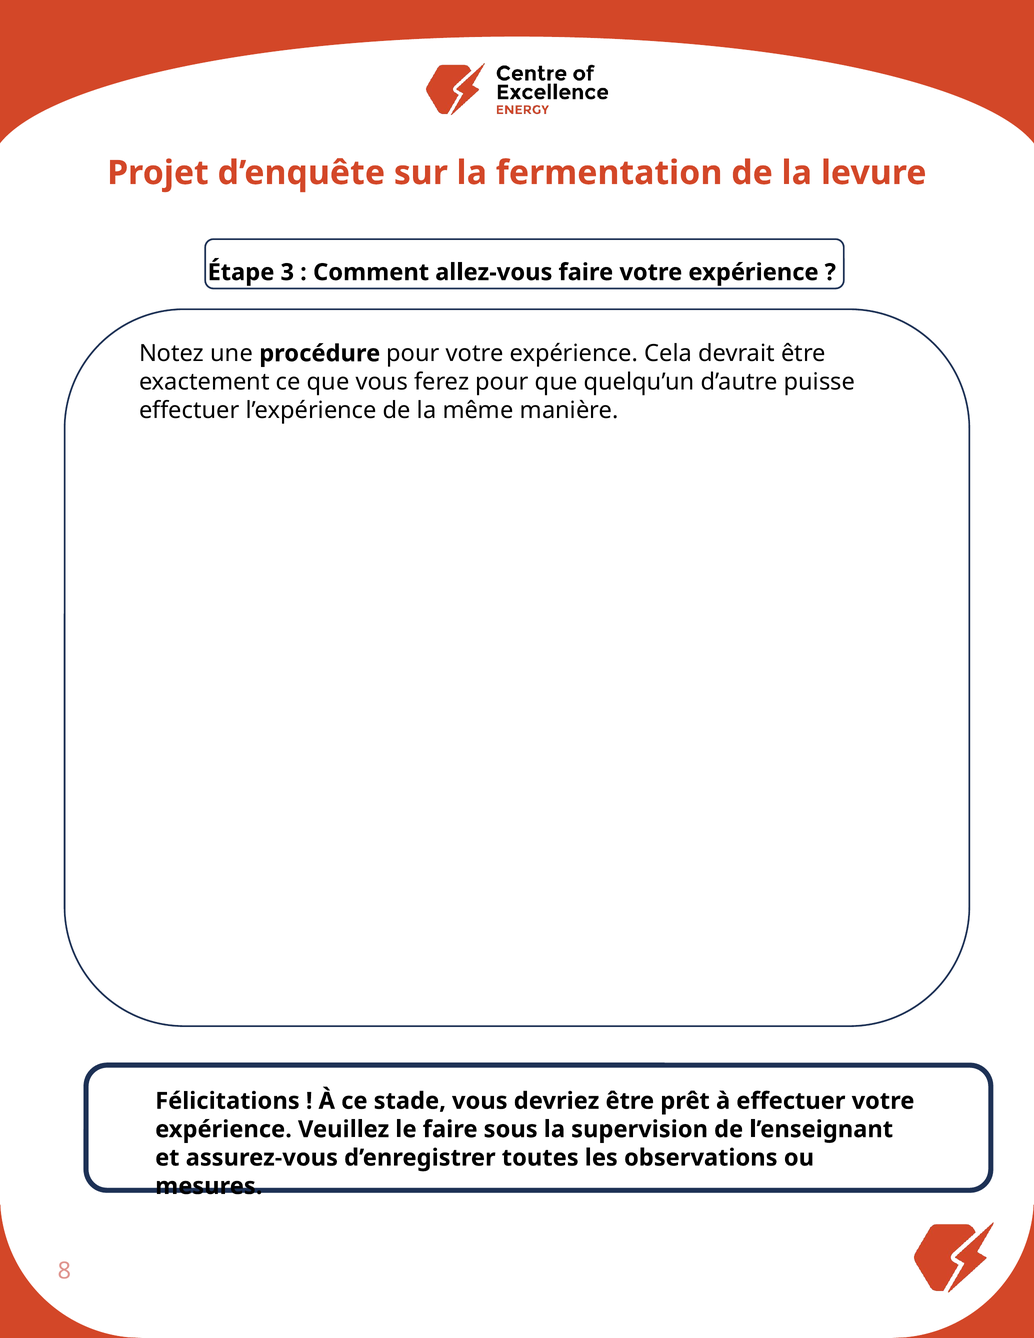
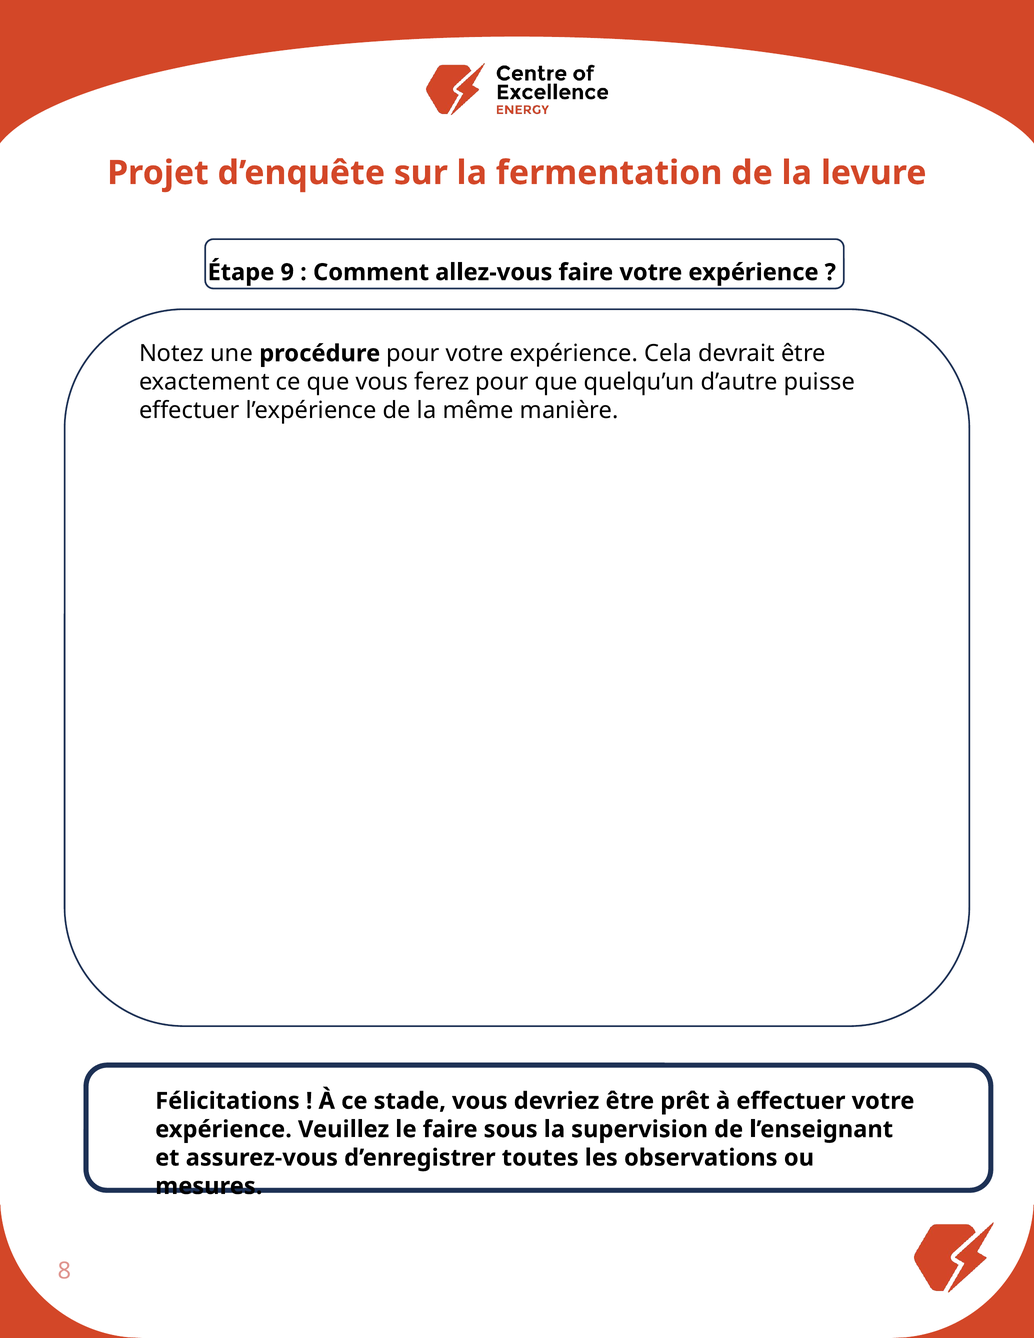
3: 3 -> 9
